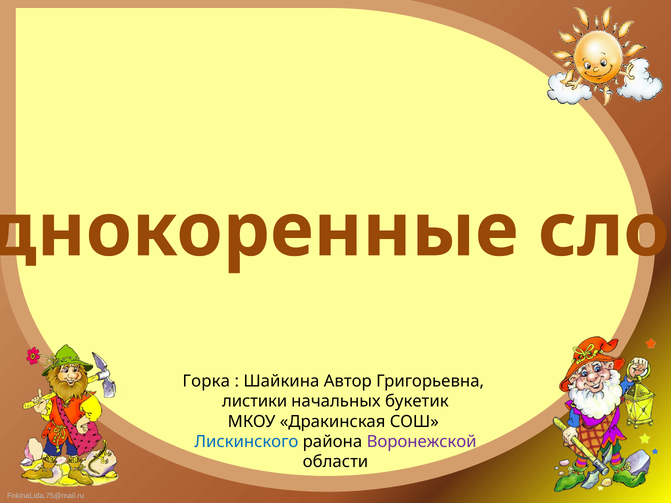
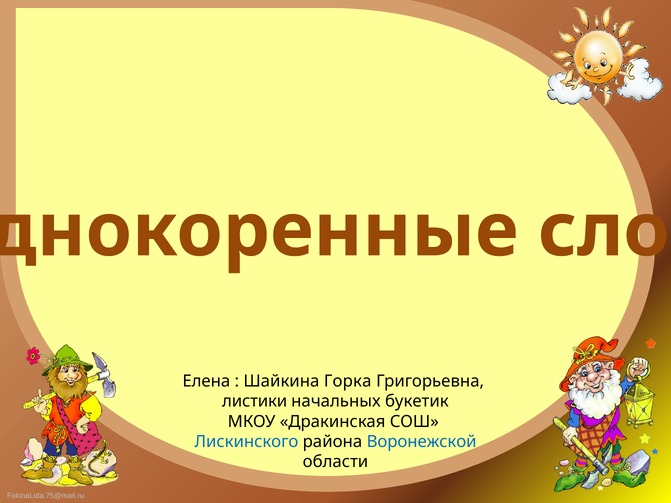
Горка: Горка -> Елена
Автор: Автор -> Горка
Воронежской colour: purple -> blue
